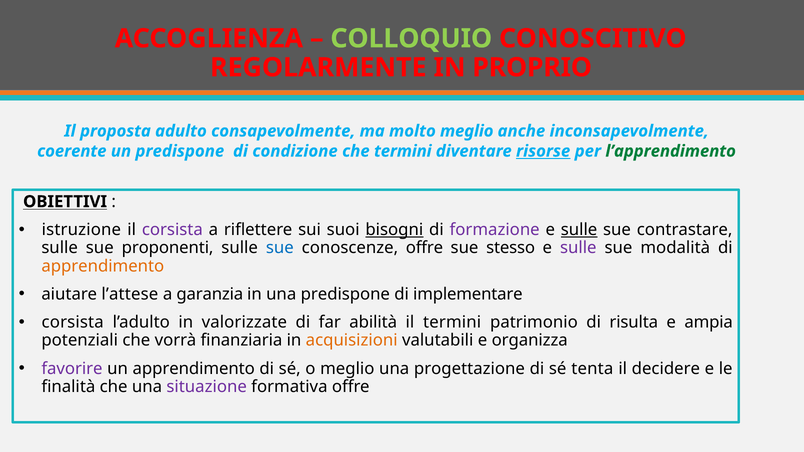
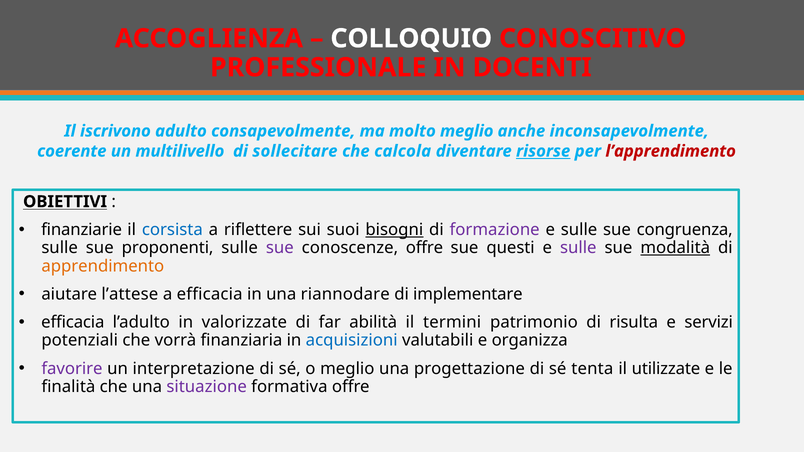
COLLOQUIO colour: light green -> white
REGOLARMENTE: REGOLARMENTE -> PROFESSIONALE
PROPRIO: PROPRIO -> DOCENTI
proposta: proposta -> iscrivono
un predispone: predispone -> multilivello
condizione: condizione -> sollecitare
che termini: termini -> calcola
l’apprendimento colour: green -> red
istruzione: istruzione -> finanziarie
corsista at (172, 230) colour: purple -> blue
sulle at (579, 230) underline: present -> none
contrastare: contrastare -> congruenza
sue at (280, 248) colour: blue -> purple
stesso: stesso -> questi
modalità underline: none -> present
a garanzia: garanzia -> efficacia
una predispone: predispone -> riannodare
corsista at (73, 322): corsista -> efficacia
ampia: ampia -> servizi
acquisizioni colour: orange -> blue
un apprendimento: apprendimento -> interpretazione
decidere: decidere -> utilizzate
